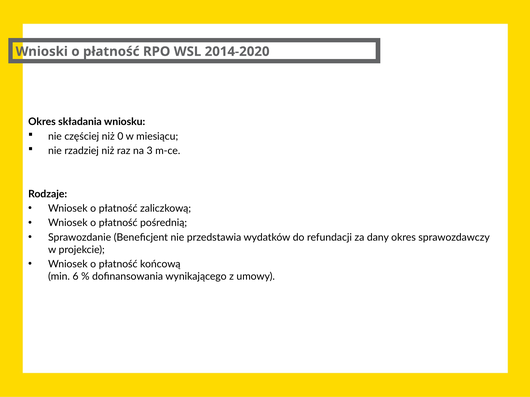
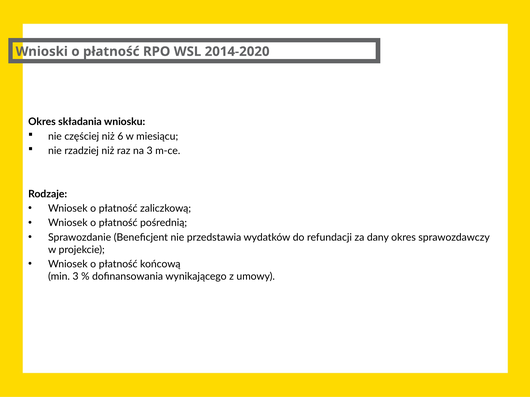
0: 0 -> 6
min 6: 6 -> 3
